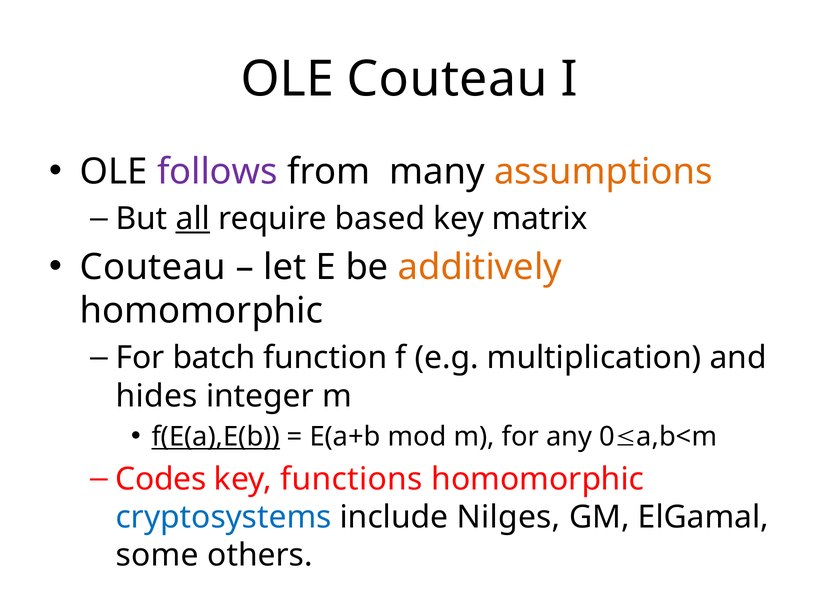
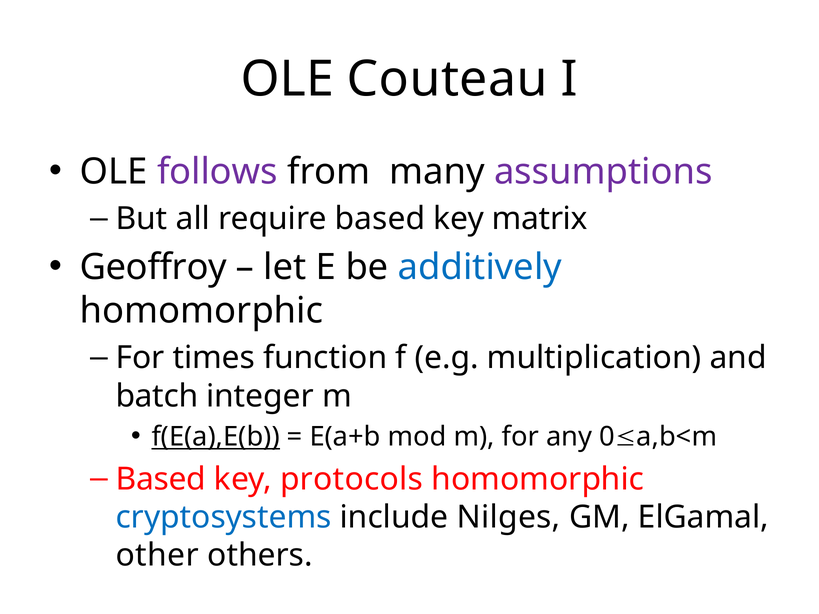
assumptions colour: orange -> purple
all underline: present -> none
Couteau at (153, 267): Couteau -> Geoffroy
additively colour: orange -> blue
batch: batch -> times
hides: hides -> batch
Codes at (161, 479): Codes -> Based
functions: functions -> protocols
some: some -> other
